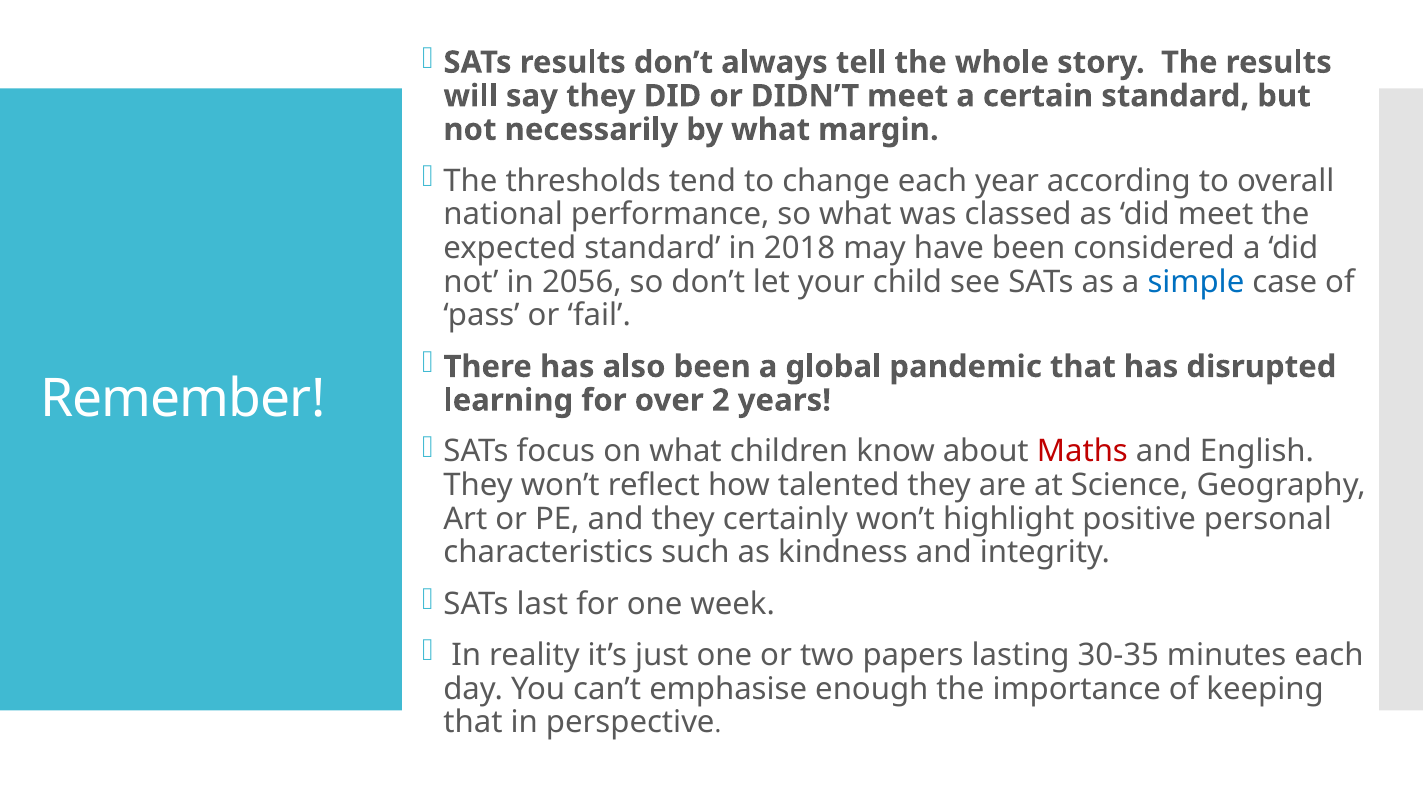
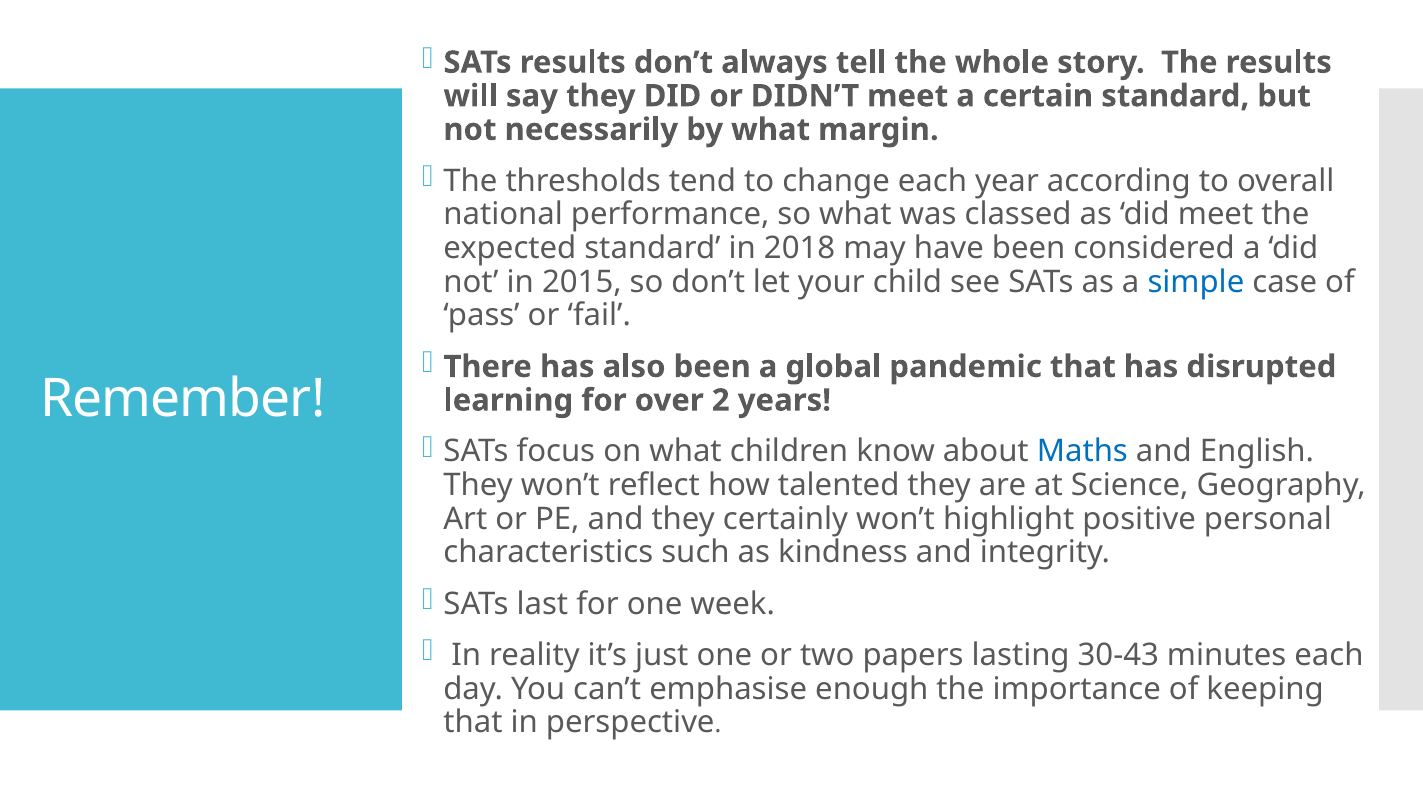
2056: 2056 -> 2015
Maths colour: red -> blue
30-35: 30-35 -> 30-43
